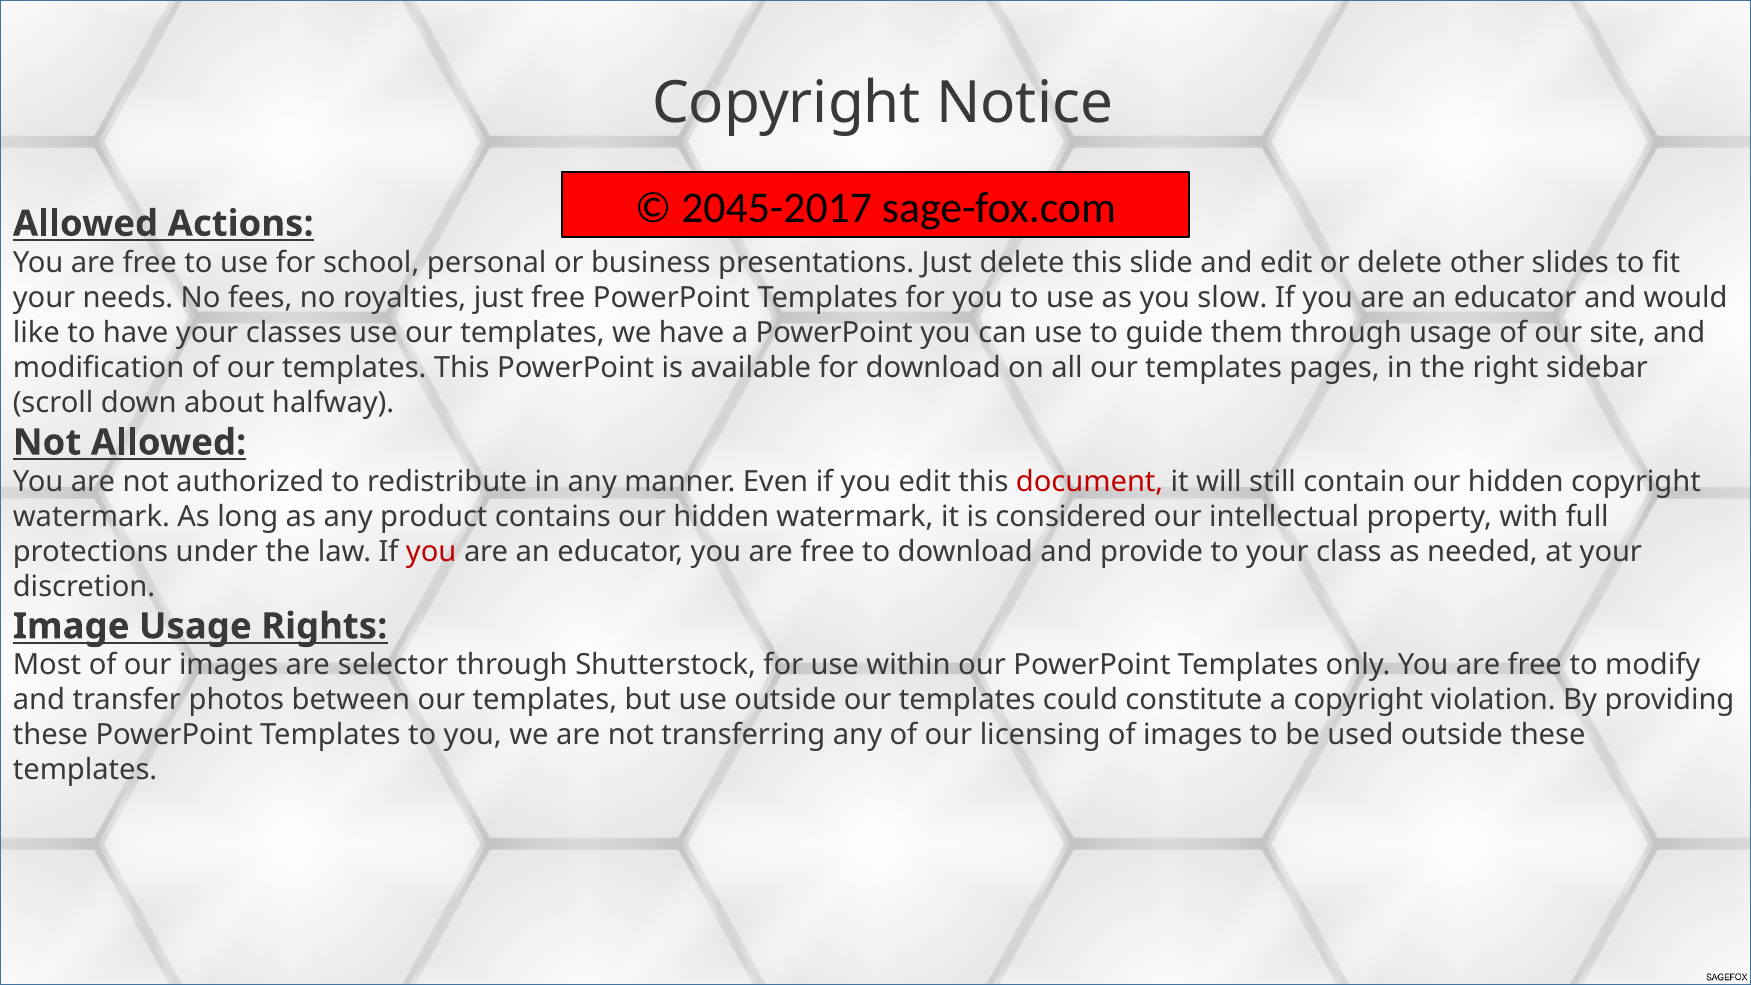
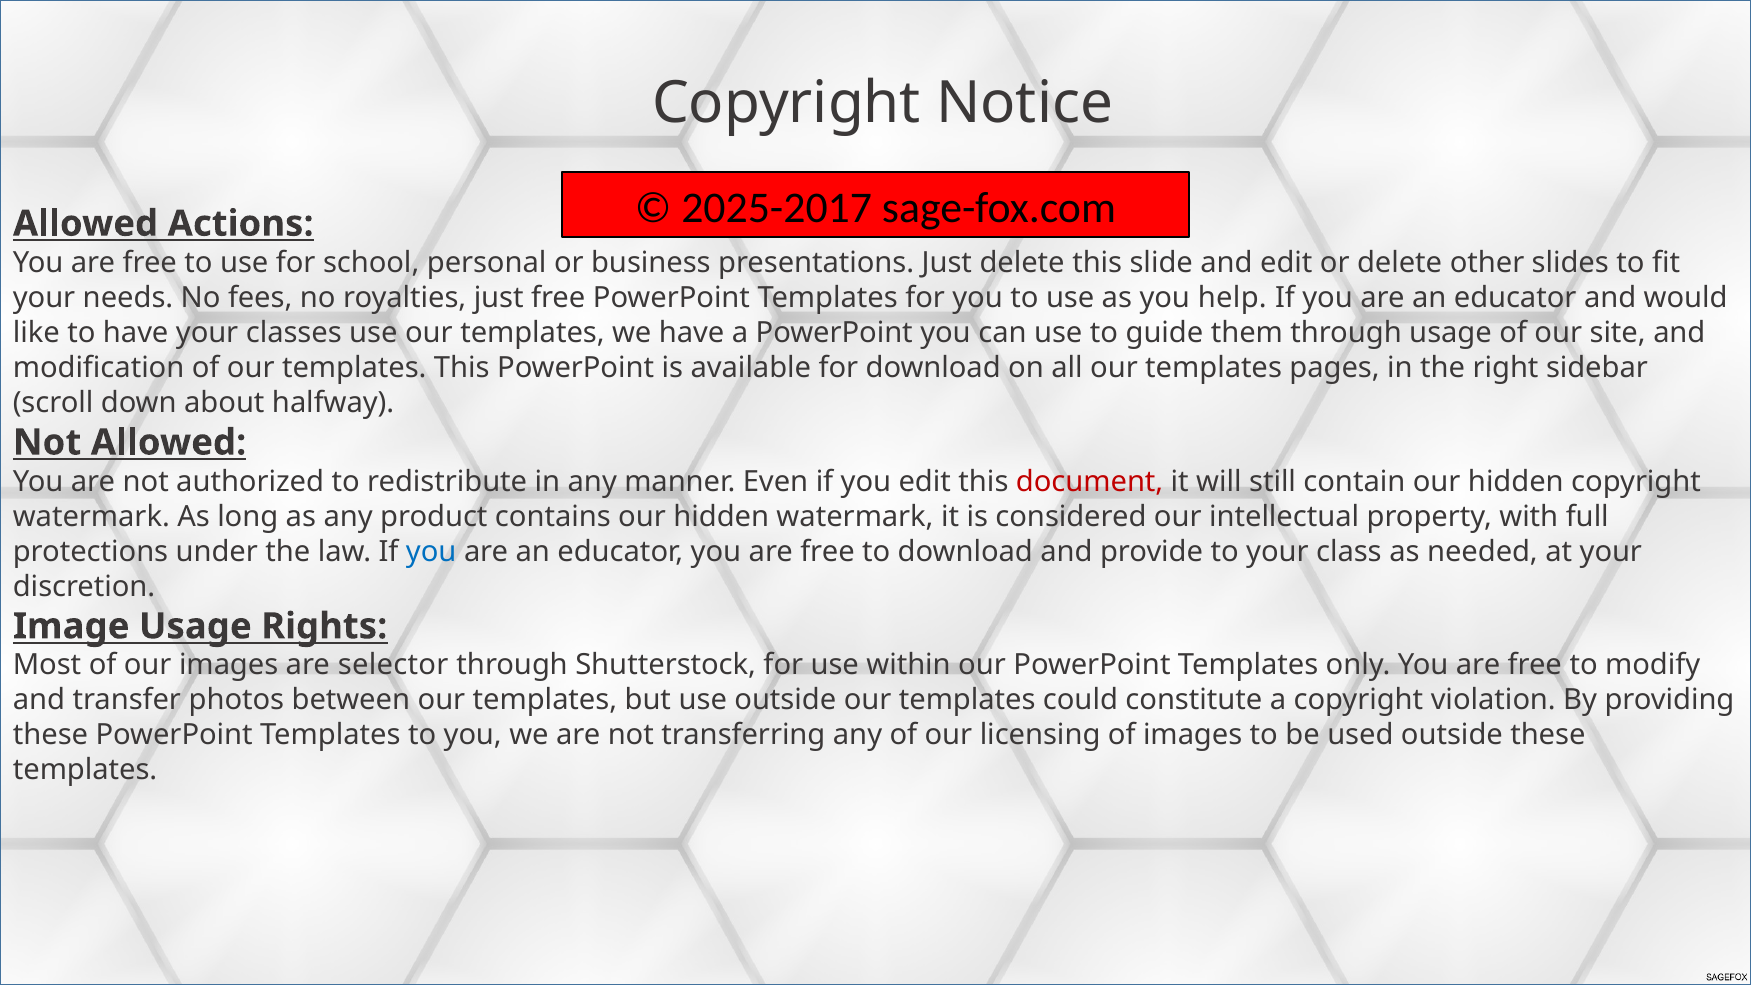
2045-2017: 2045-2017 -> 2025-2017
slow: slow -> help
you at (431, 551) colour: red -> blue
